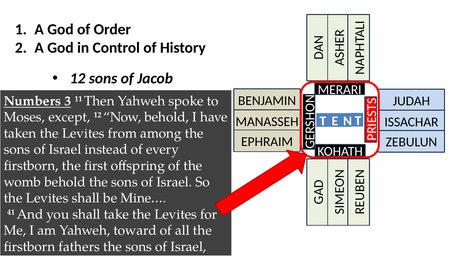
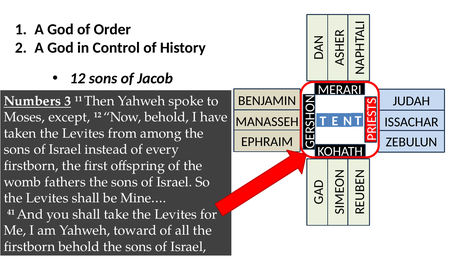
womb behold: behold -> fathers
firstborn fathers: fathers -> behold
